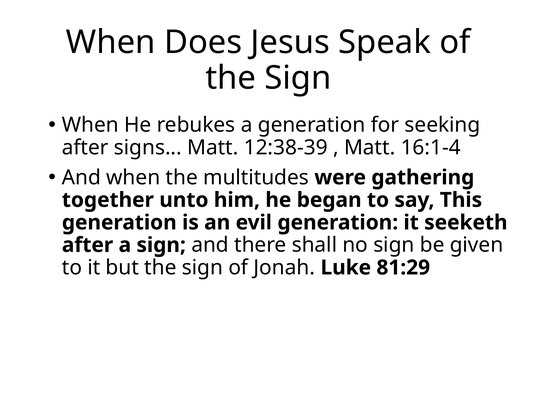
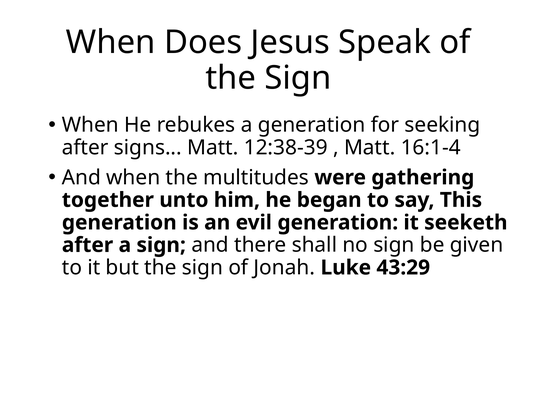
81:29: 81:29 -> 43:29
